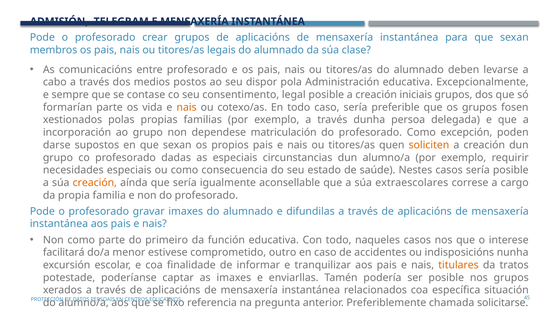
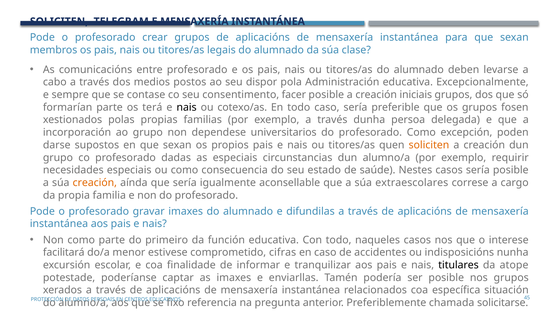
ADMISIÓN at (59, 21): ADMISIÓN -> SOLICITEN
legal: legal -> facer
vida: vida -> terá
nais at (187, 107) colour: orange -> black
matriculación: matriculación -> universitarios
outro: outro -> cifras
titulares colour: orange -> black
tratos: tratos -> atope
